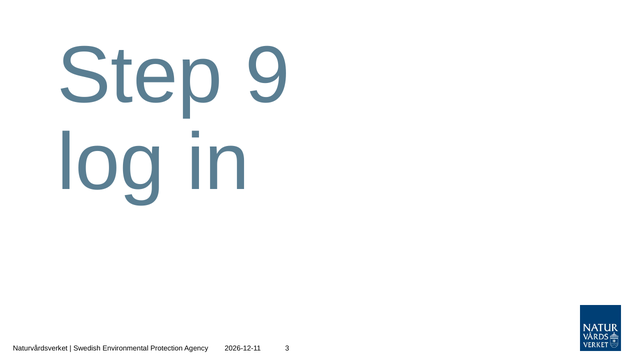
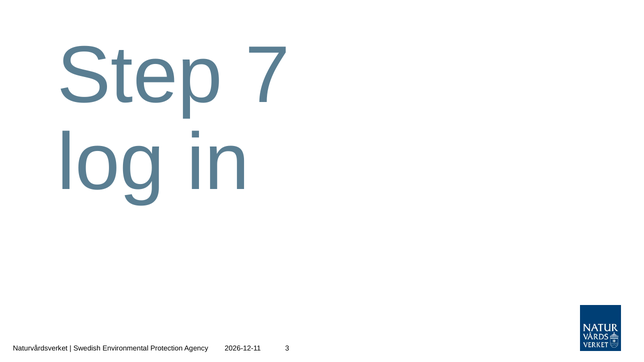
9: 9 -> 7
